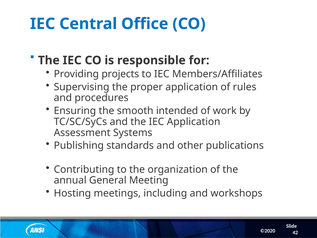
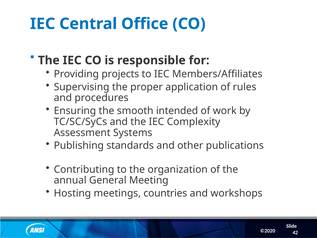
IEC Application: Application -> Complexity
including: including -> countries
